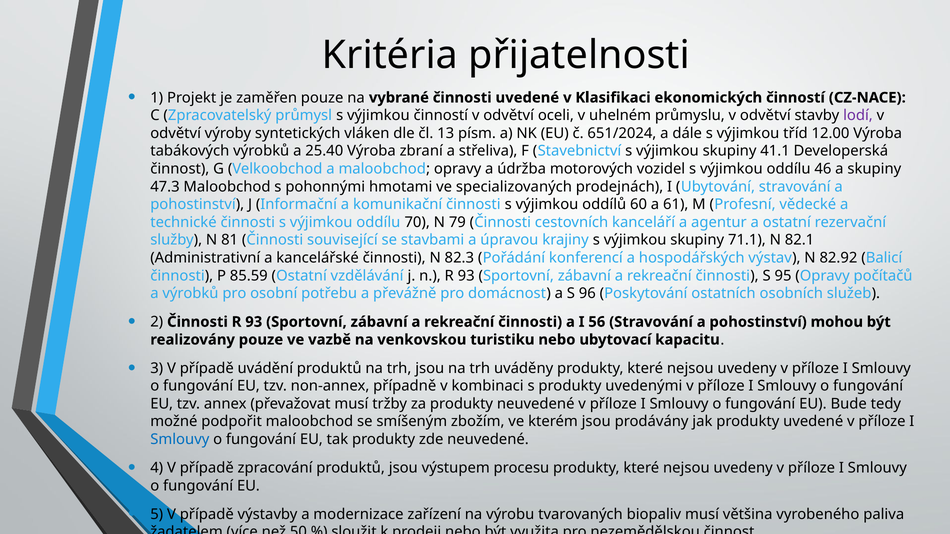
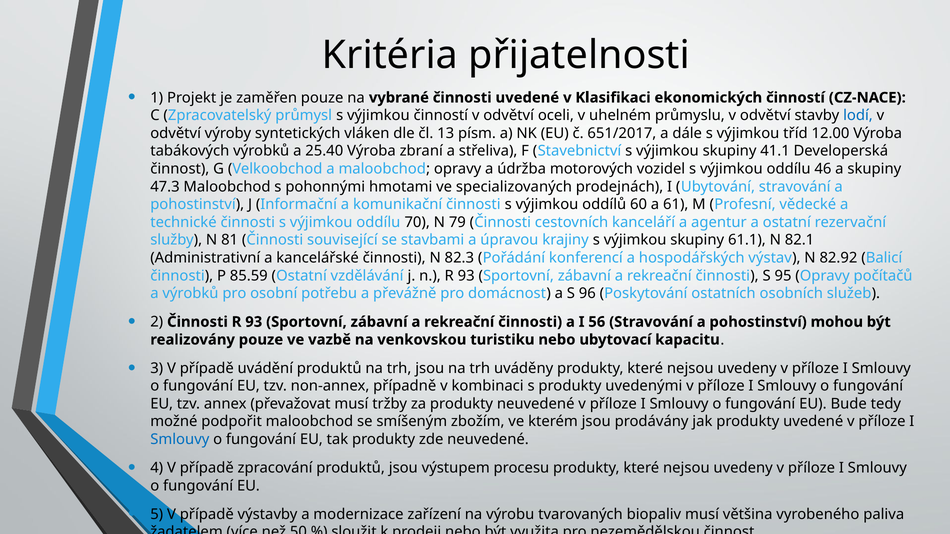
lodí colour: purple -> blue
651/2024: 651/2024 -> 651/2017
71.1: 71.1 -> 61.1
